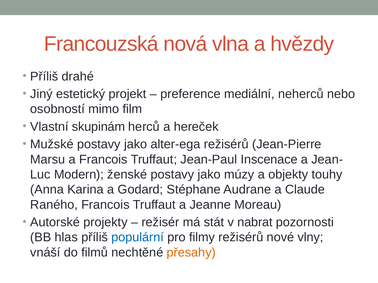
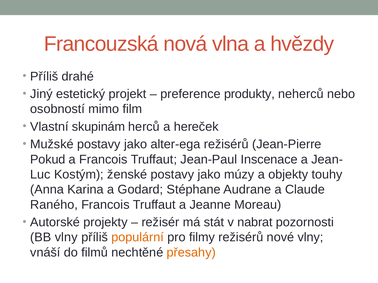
mediální: mediální -> produkty
Marsu: Marsu -> Pokud
Modern: Modern -> Kostým
BB hlas: hlas -> vlny
populární colour: blue -> orange
